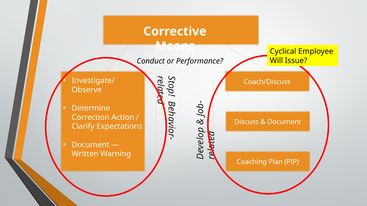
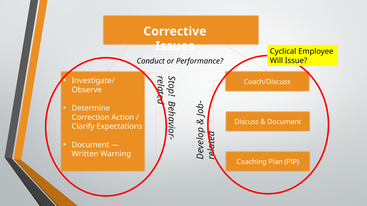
Means: Means -> Issues
